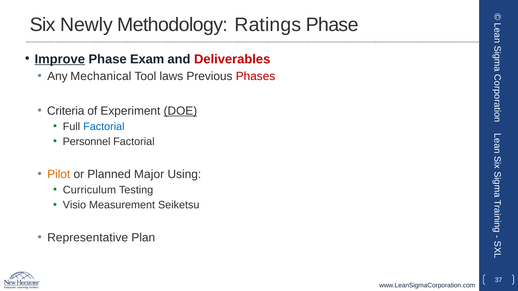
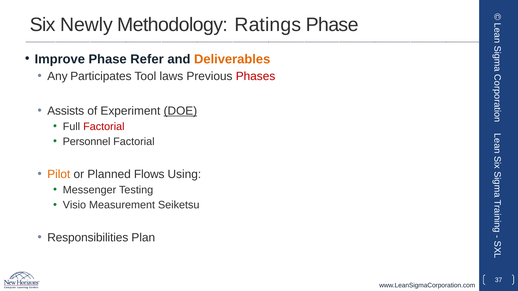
Improve underline: present -> none
Exam: Exam -> Refer
Deliverables colour: red -> orange
Mechanical: Mechanical -> Participates
Criteria: Criteria -> Assists
Factorial at (104, 127) colour: blue -> red
Major: Major -> Flows
Curriculum: Curriculum -> Messenger
Representative: Representative -> Responsibilities
